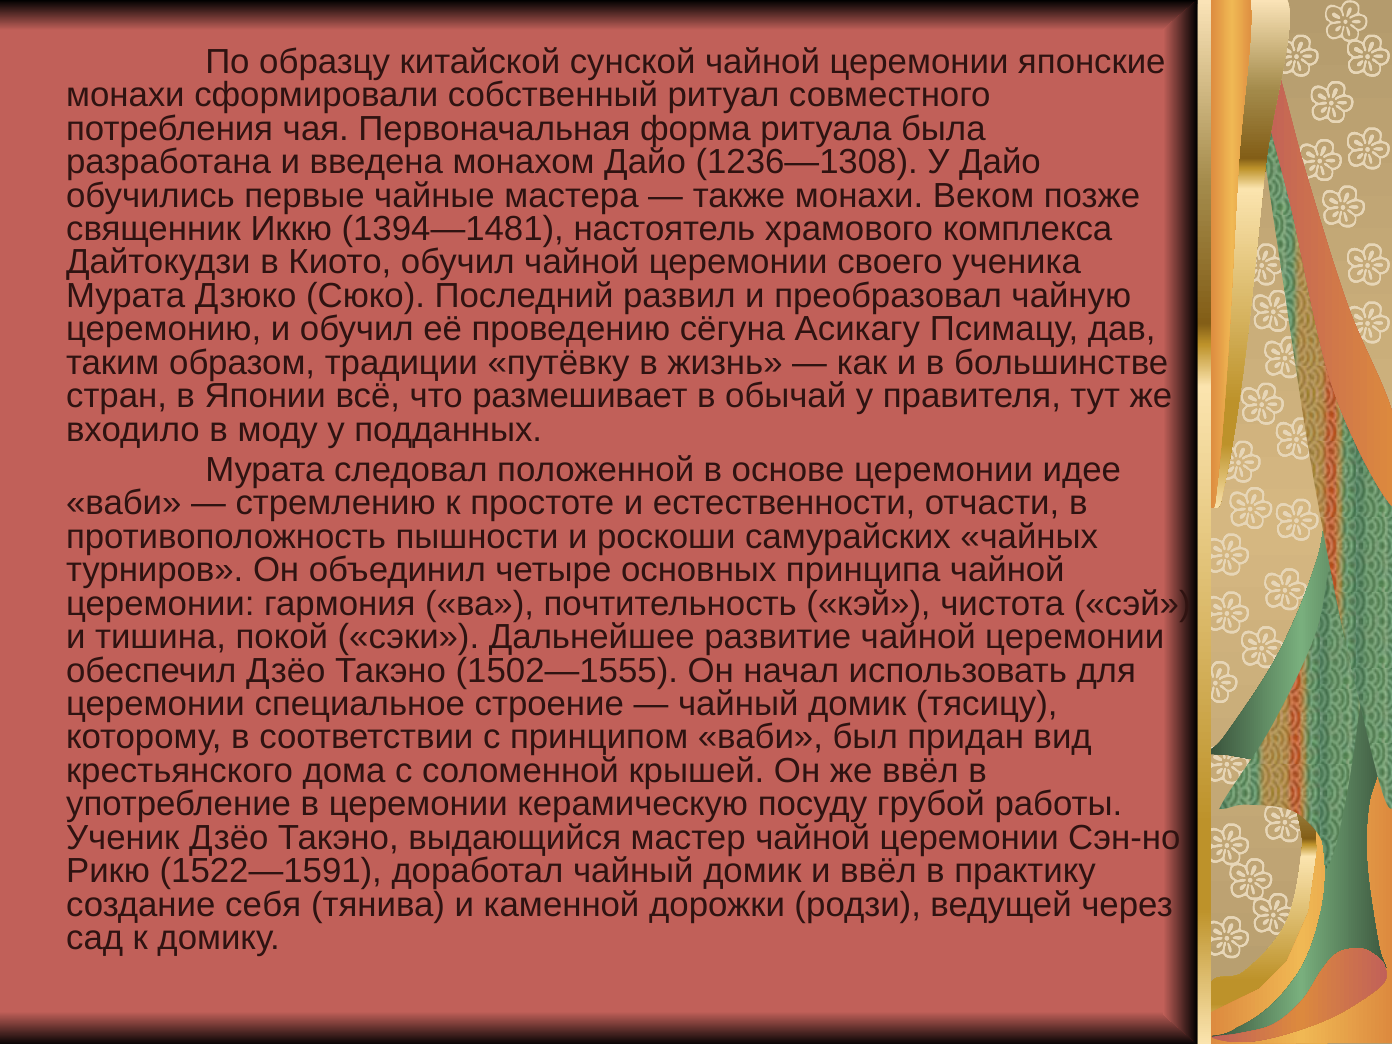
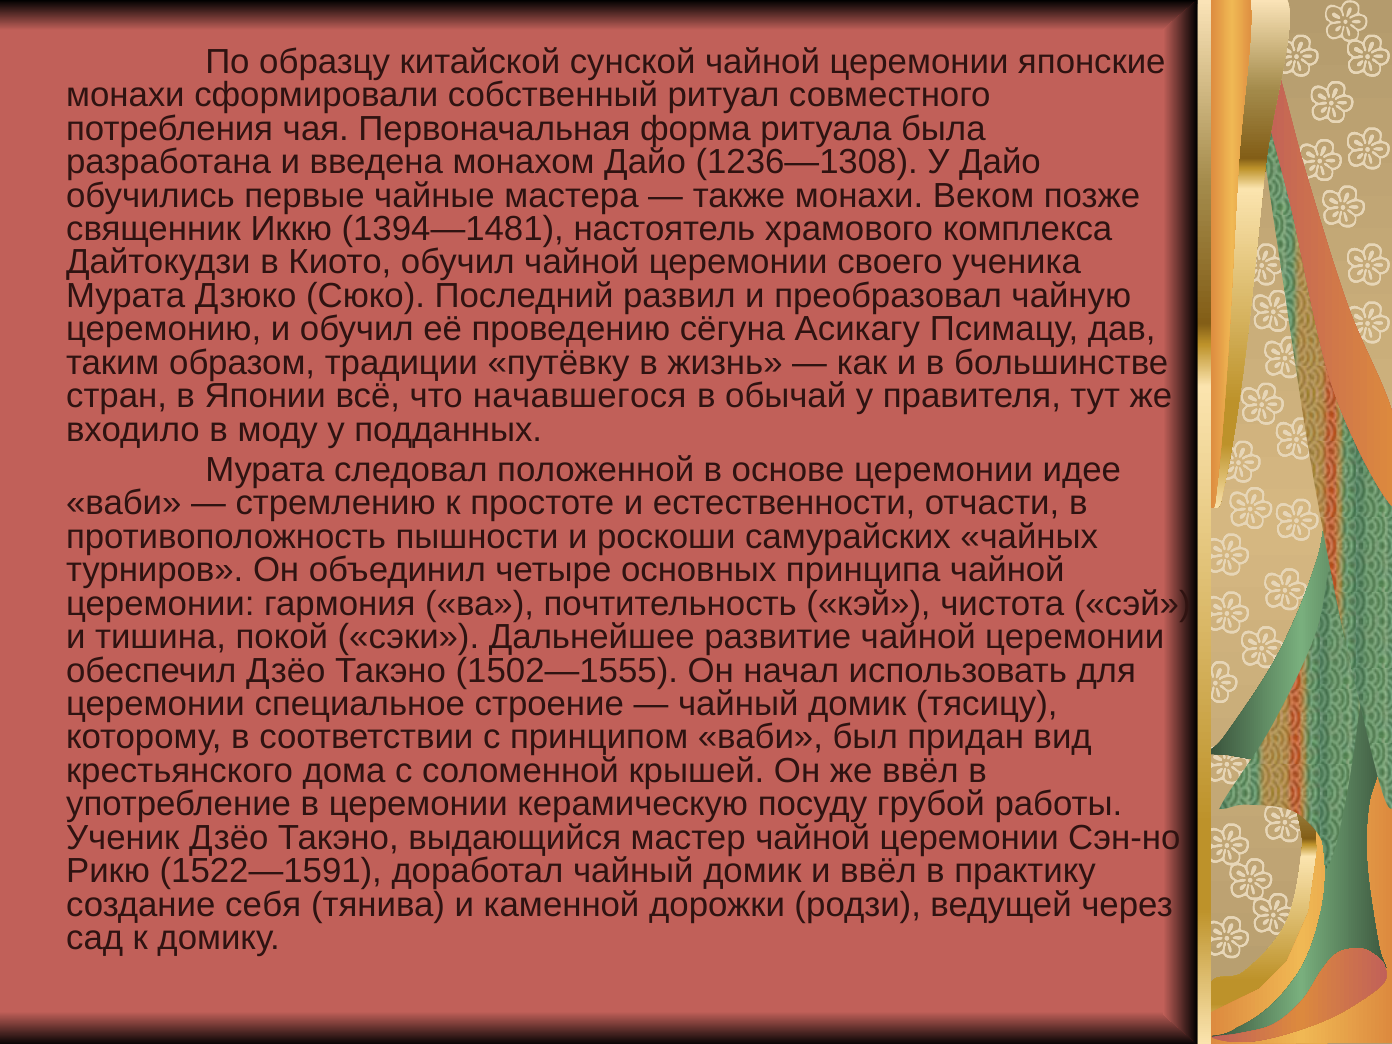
размешивает: размешивает -> начавшегося
